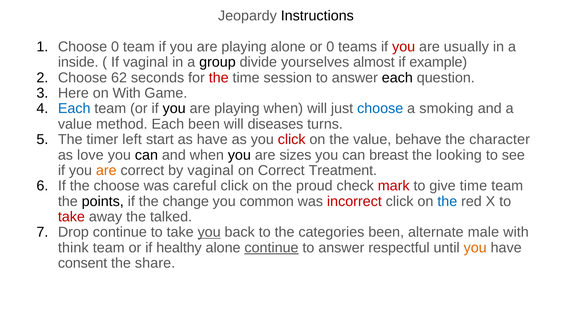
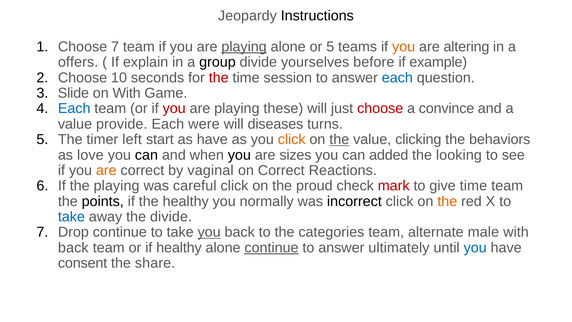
Choose 0: 0 -> 7
playing at (244, 47) underline: none -> present
or 0: 0 -> 5
you at (404, 47) colour: red -> orange
usually: usually -> altering
inside: inside -> offers
If vaginal: vaginal -> explain
almost: almost -> before
62: 62 -> 10
each at (397, 78) colour: black -> blue
Here: Here -> Slide
you at (174, 108) colour: black -> red
playing when: when -> these
choose at (380, 108) colour: blue -> red
smoking: smoking -> convince
method: method -> provide
Each been: been -> were
click at (292, 139) colour: red -> orange
the at (339, 139) underline: none -> present
behave: behave -> clicking
character: character -> behaviors
breast: breast -> added
Treatment: Treatment -> Reactions
the choose: choose -> playing
the change: change -> healthy
common: common -> normally
incorrect colour: red -> black
the at (447, 201) colour: blue -> orange
take at (71, 217) colour: red -> blue
the talked: talked -> divide
categories been: been -> team
think at (73, 248): think -> back
respectful: respectful -> ultimately
you at (475, 248) colour: orange -> blue
